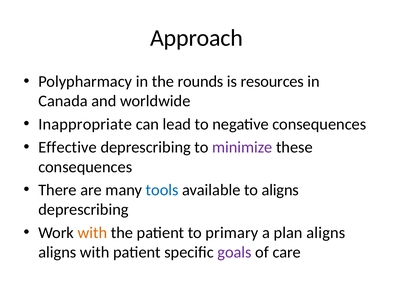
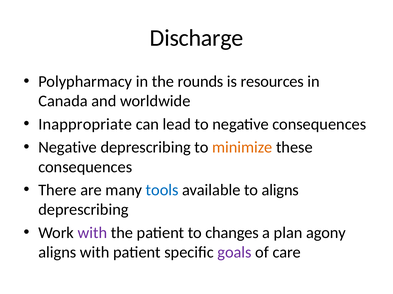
Approach: Approach -> Discharge
Effective at (68, 148): Effective -> Negative
minimize colour: purple -> orange
with at (92, 233) colour: orange -> purple
primary: primary -> changes
plan aligns: aligns -> agony
